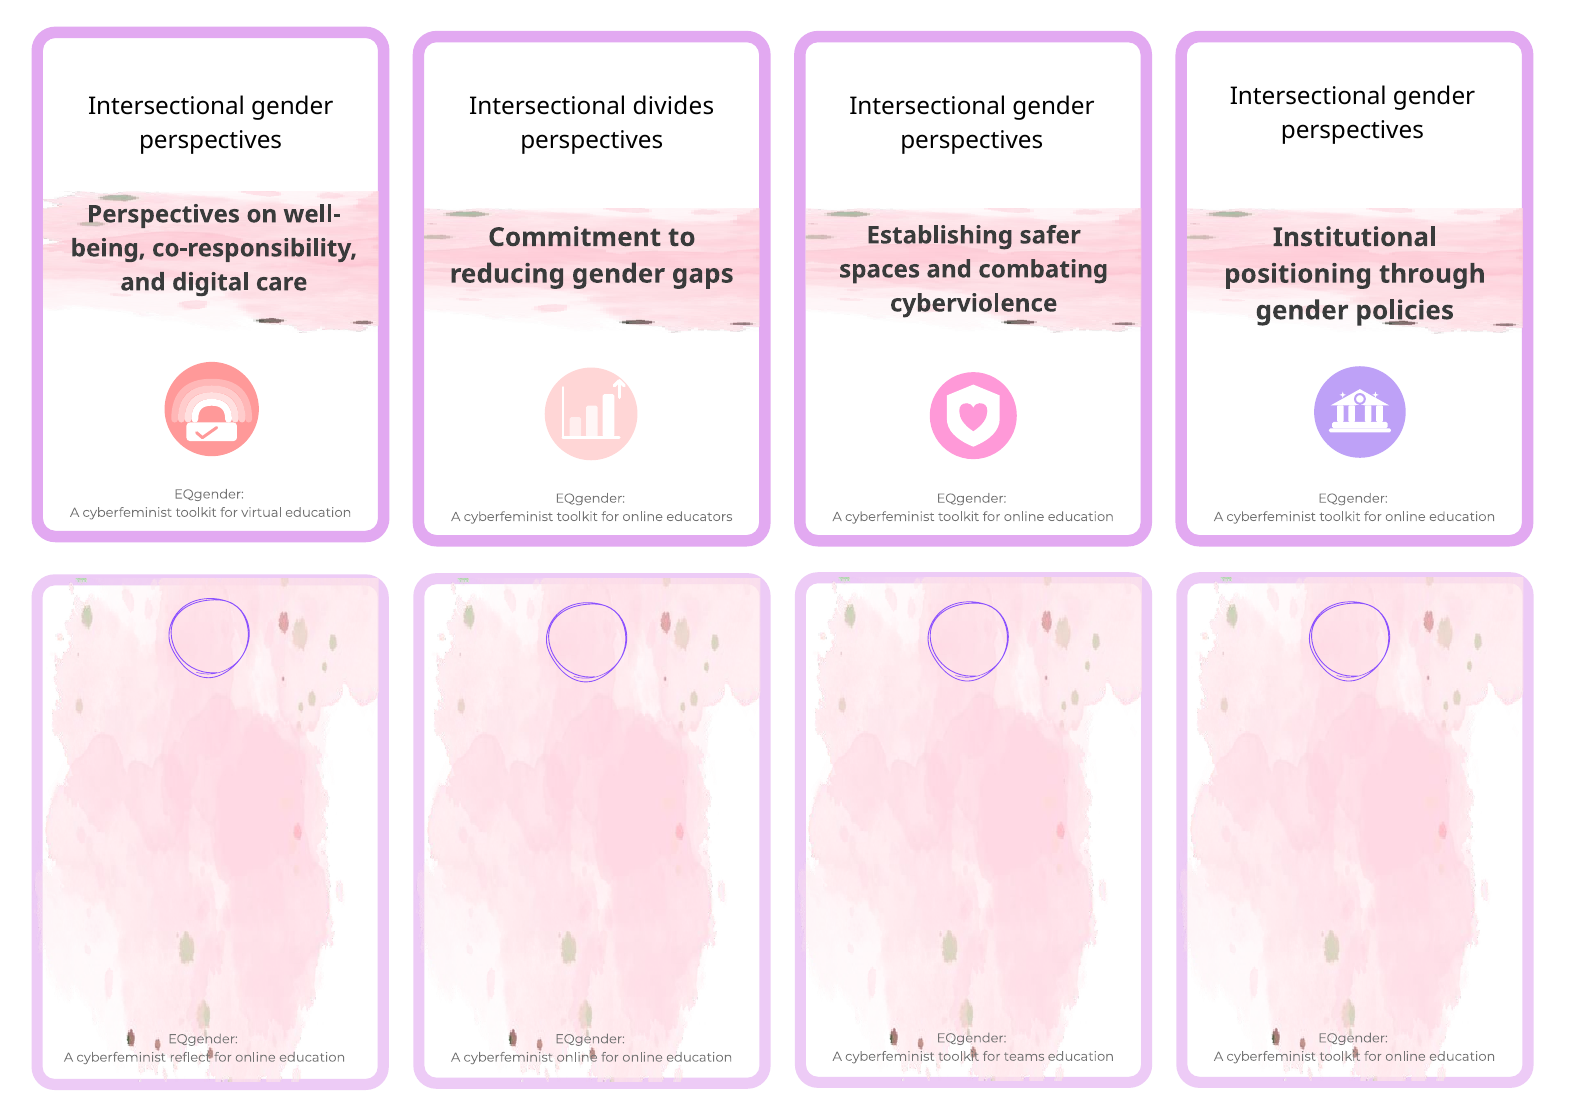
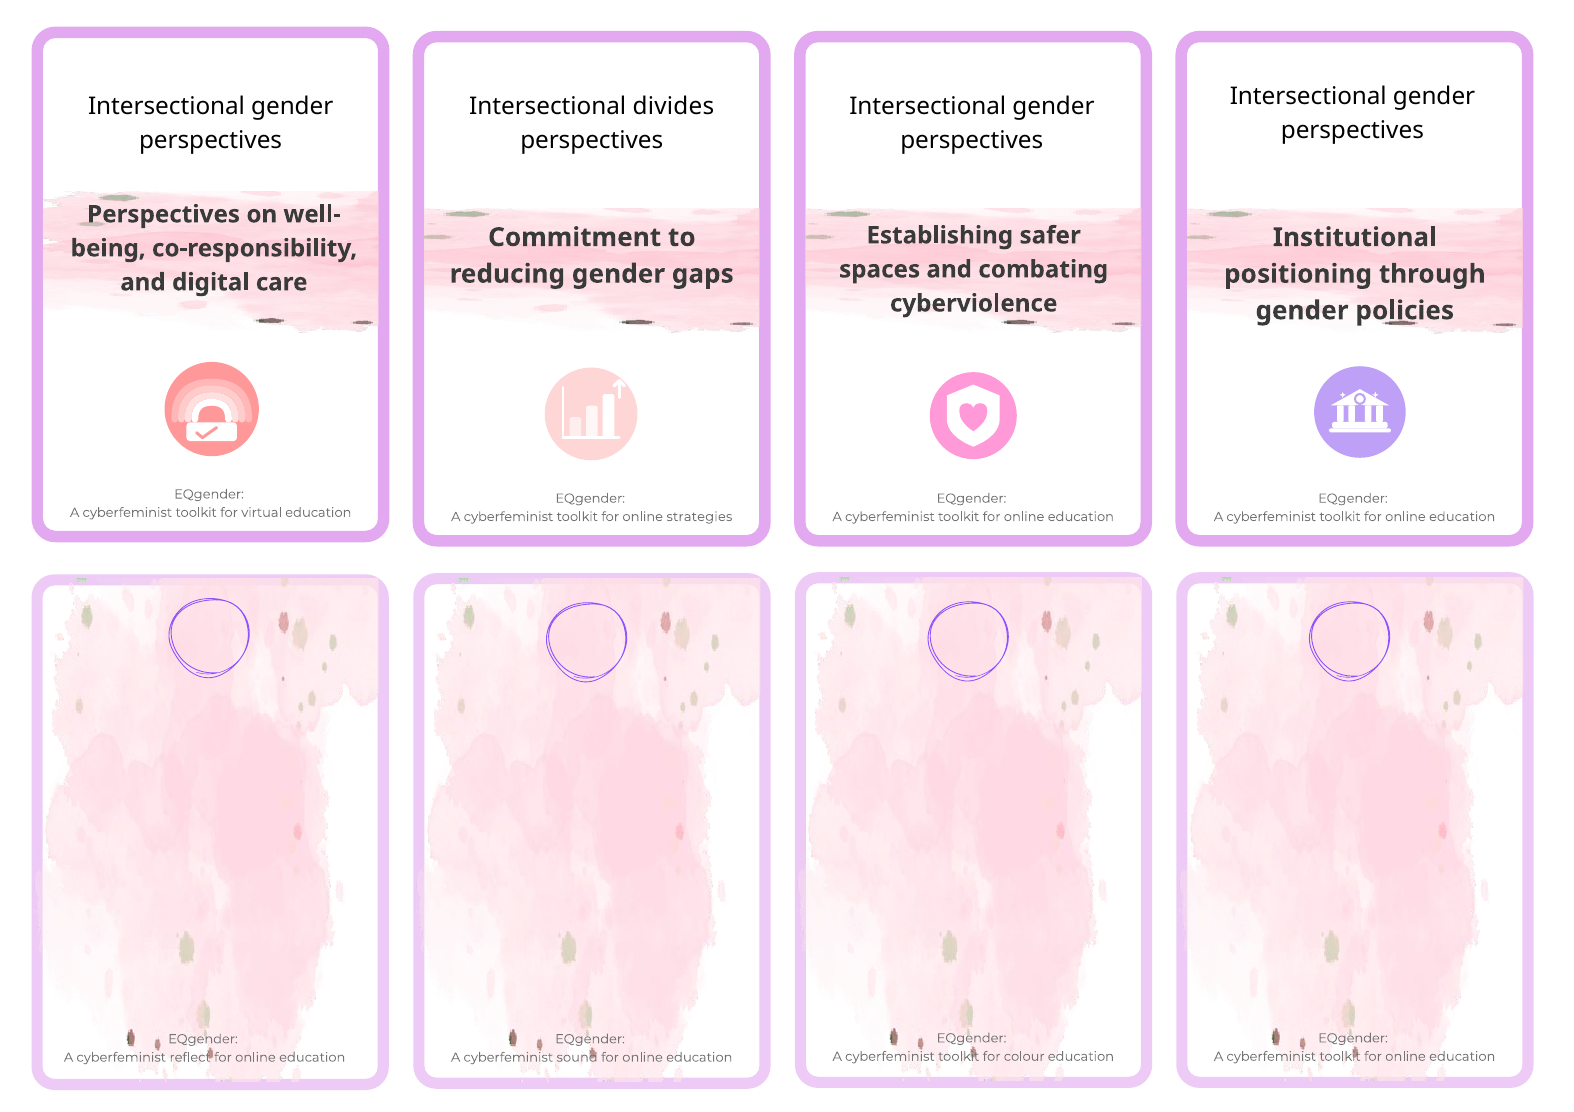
educators: educators -> strategies
teams: teams -> colour
cyberfeminist online: online -> sound
